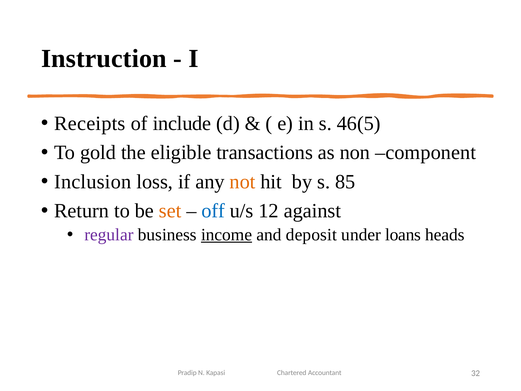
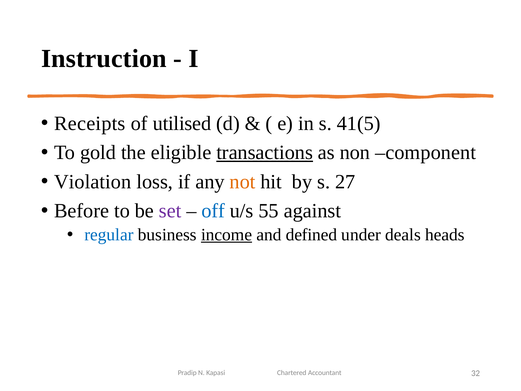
include: include -> utilised
46(5: 46(5 -> 41(5
transactions underline: none -> present
Inclusion: Inclusion -> Violation
85: 85 -> 27
Return: Return -> Before
set colour: orange -> purple
12: 12 -> 55
regular colour: purple -> blue
deposit: deposit -> defined
loans: loans -> deals
